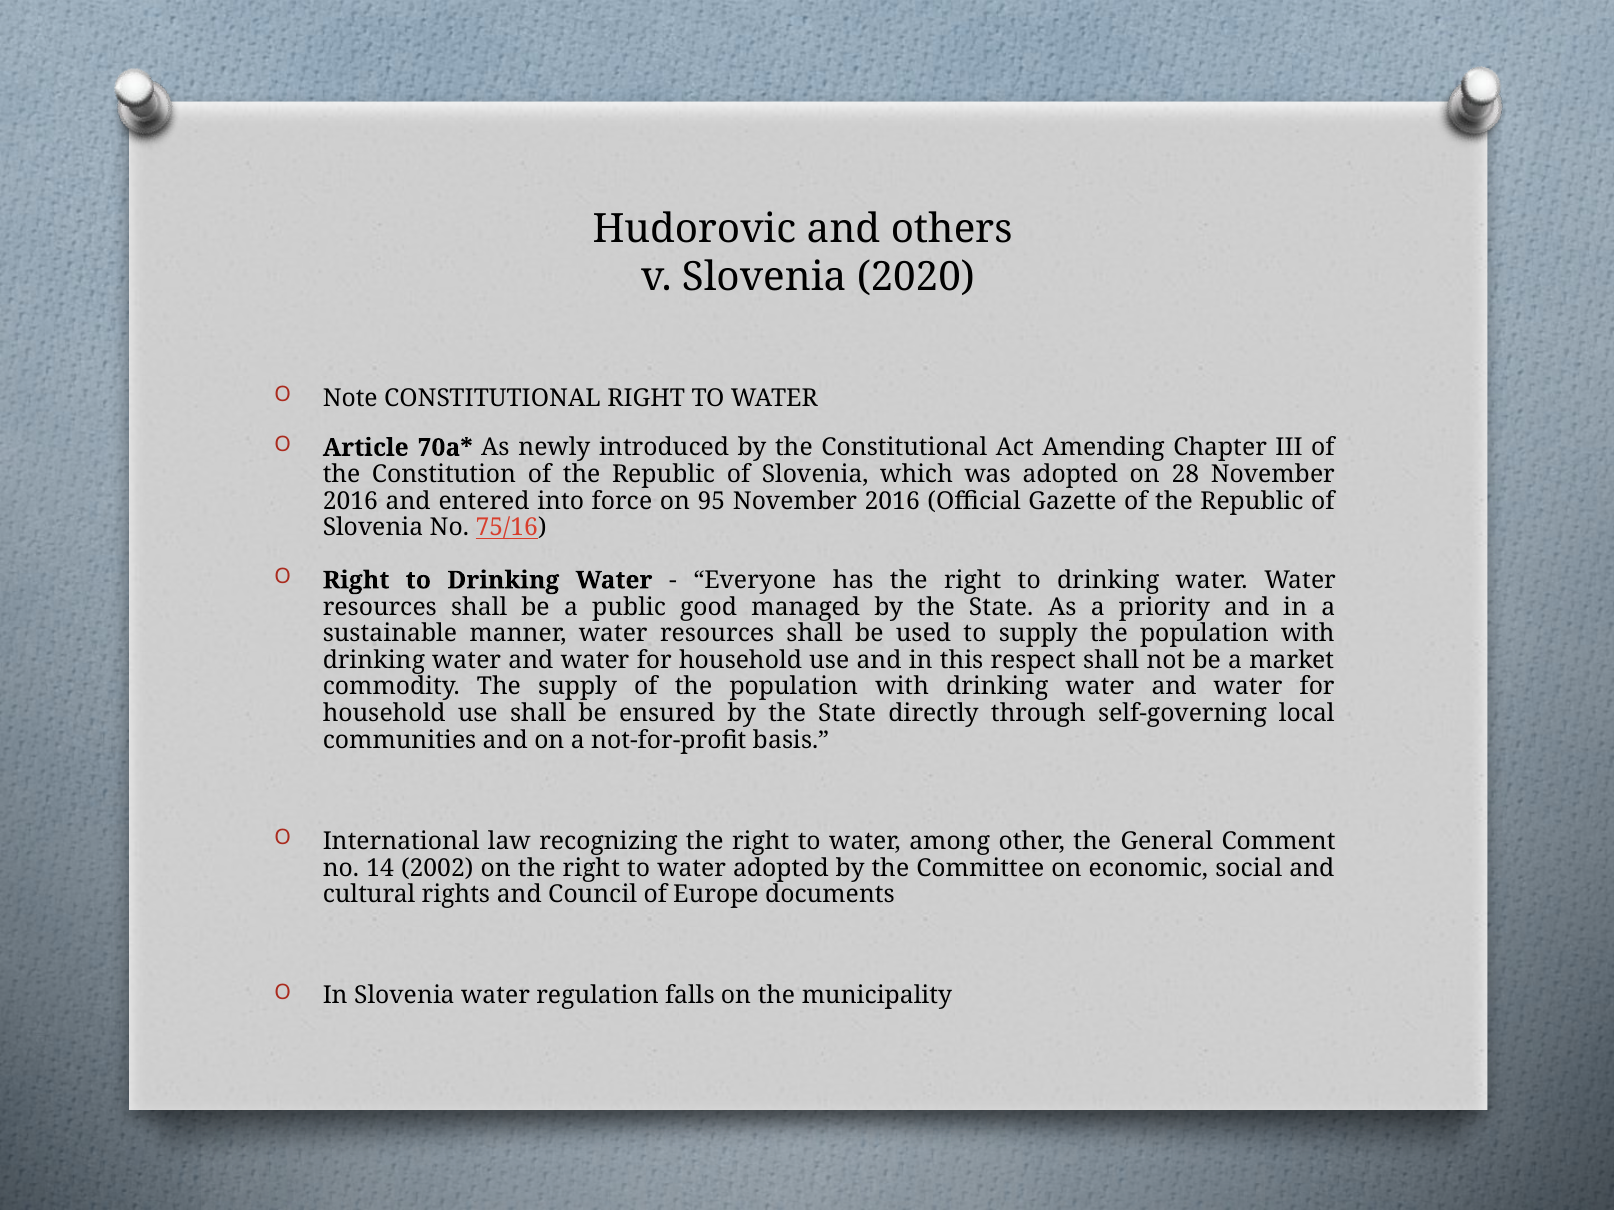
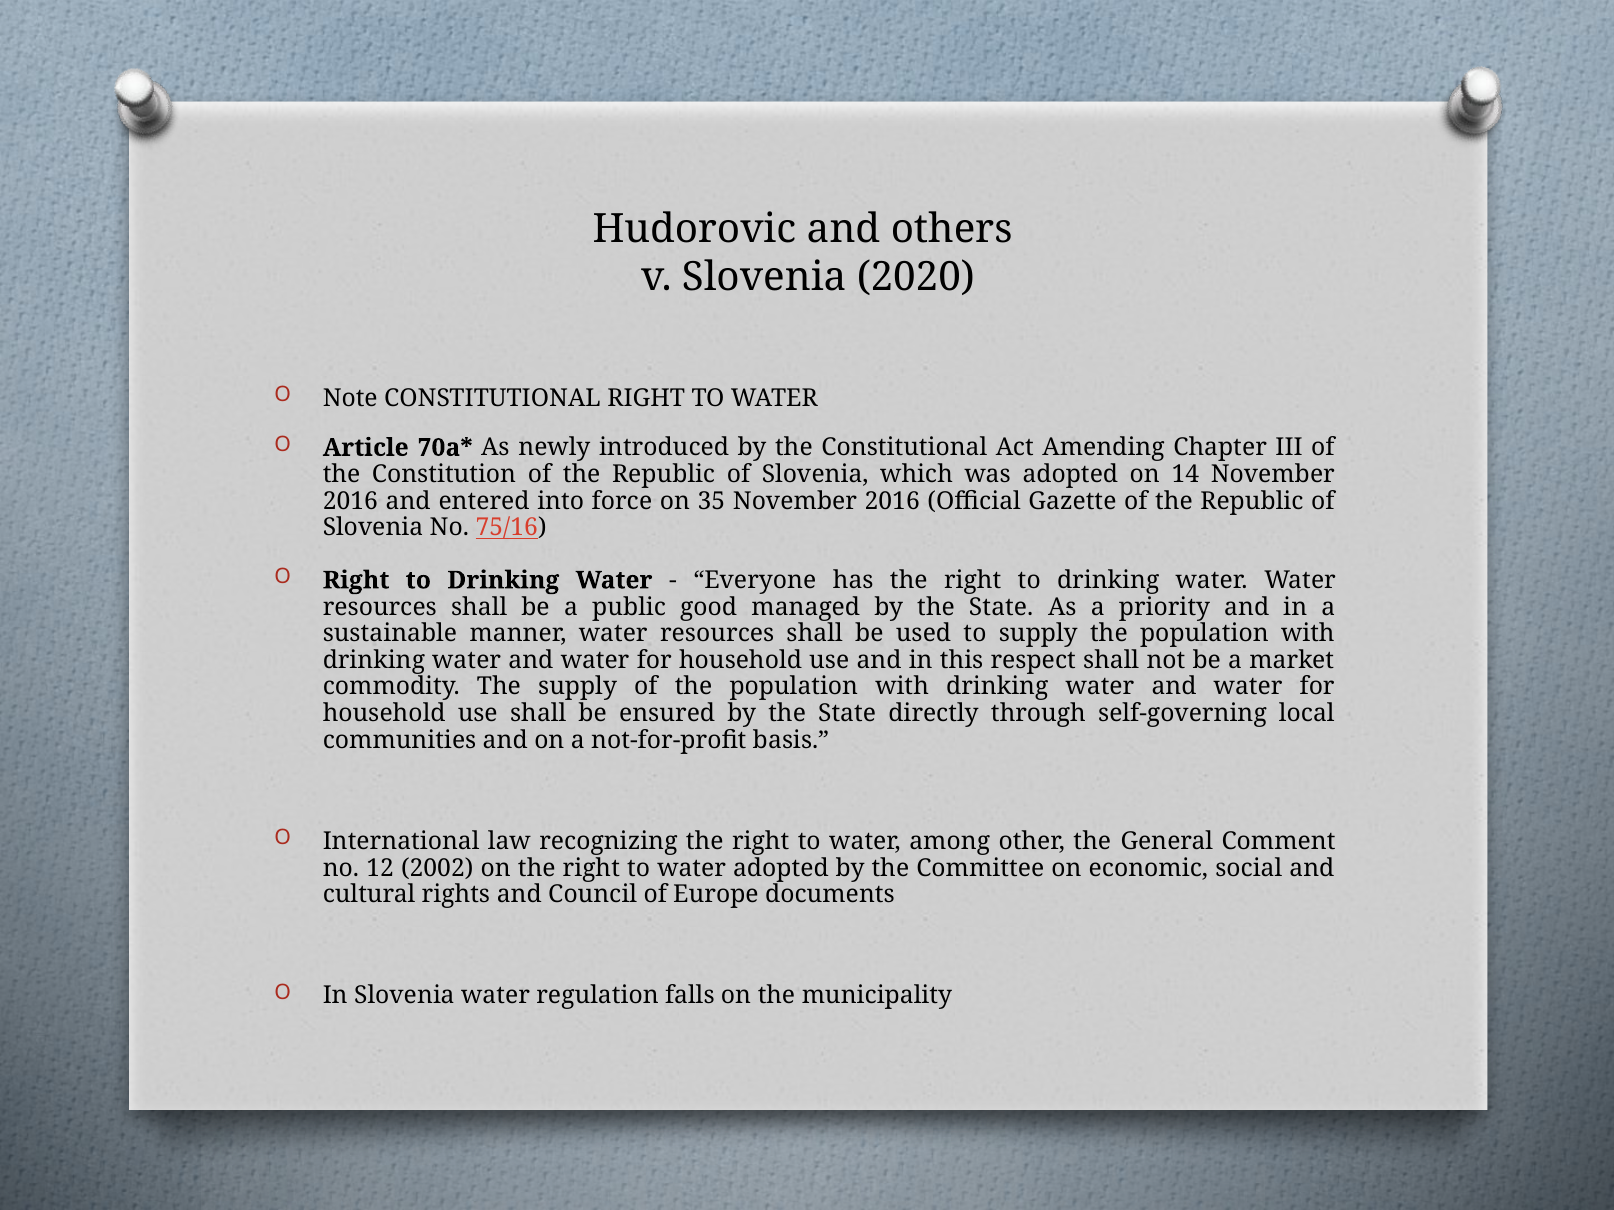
28: 28 -> 14
95: 95 -> 35
14: 14 -> 12
